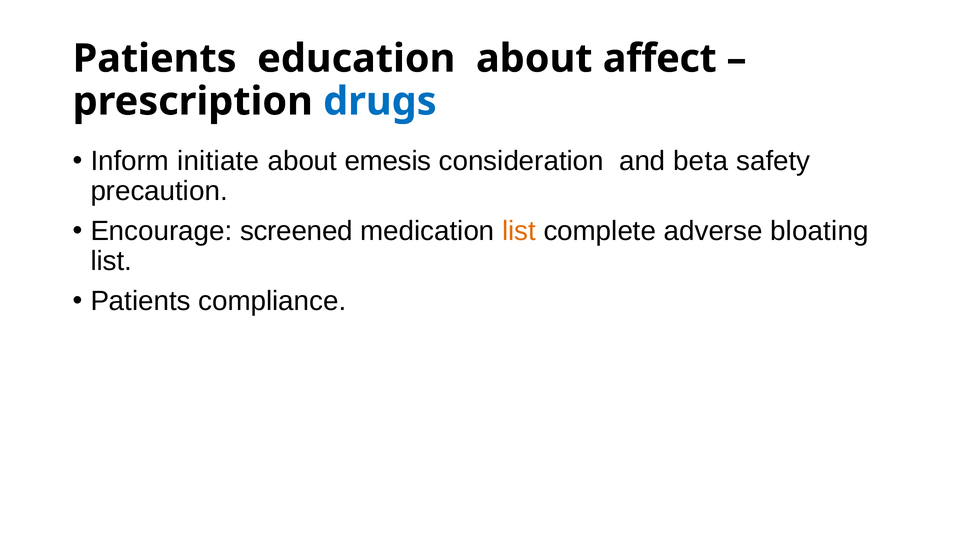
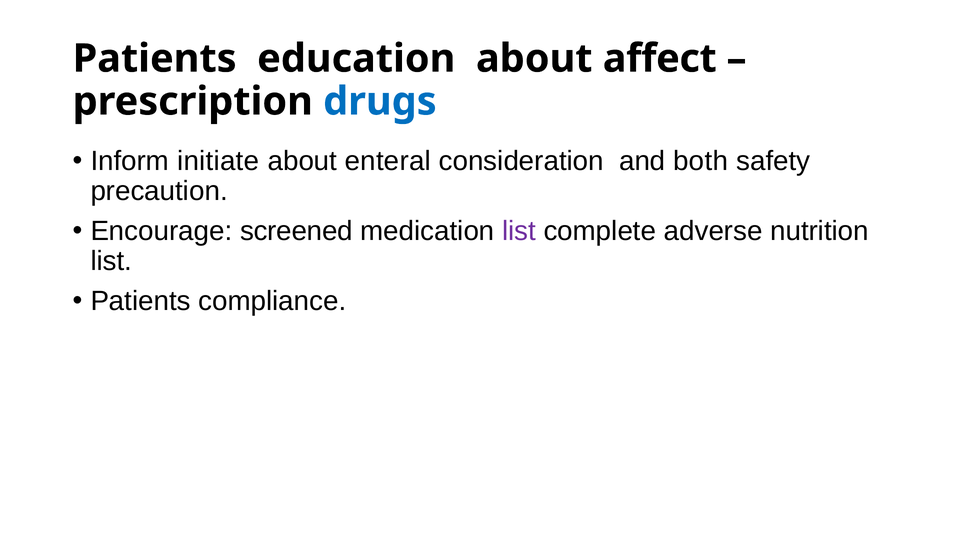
emesis: emesis -> enteral
beta: beta -> both
list at (519, 231) colour: orange -> purple
bloating: bloating -> nutrition
